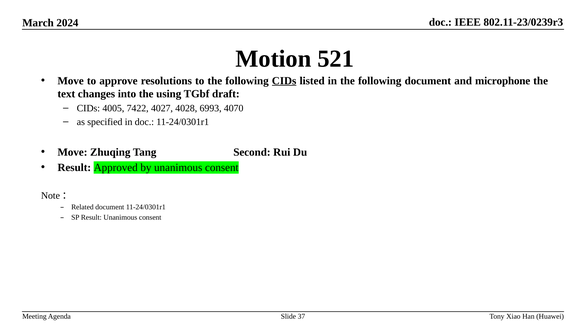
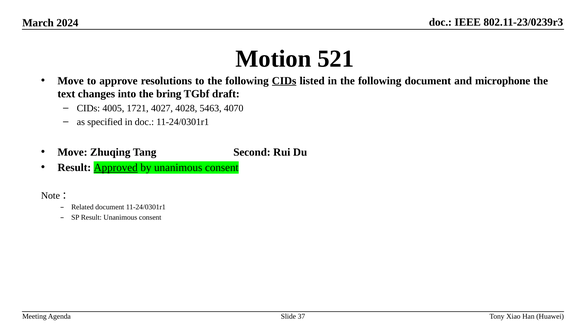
using: using -> bring
7422: 7422 -> 1721
6993: 6993 -> 5463
Approved underline: none -> present
